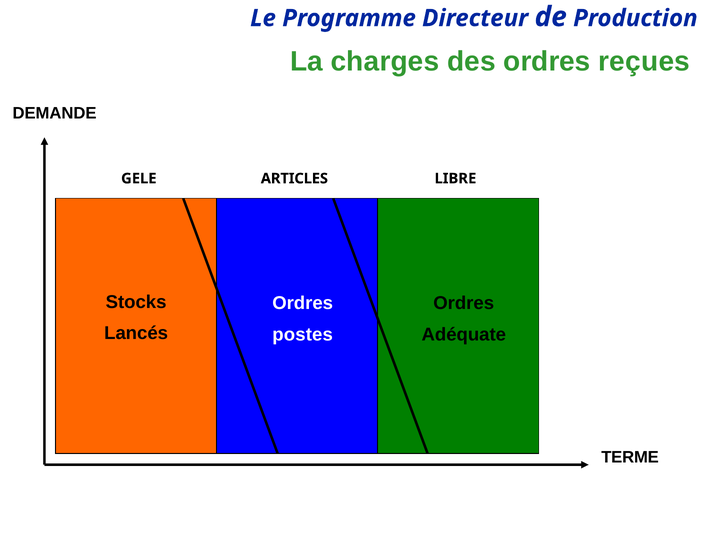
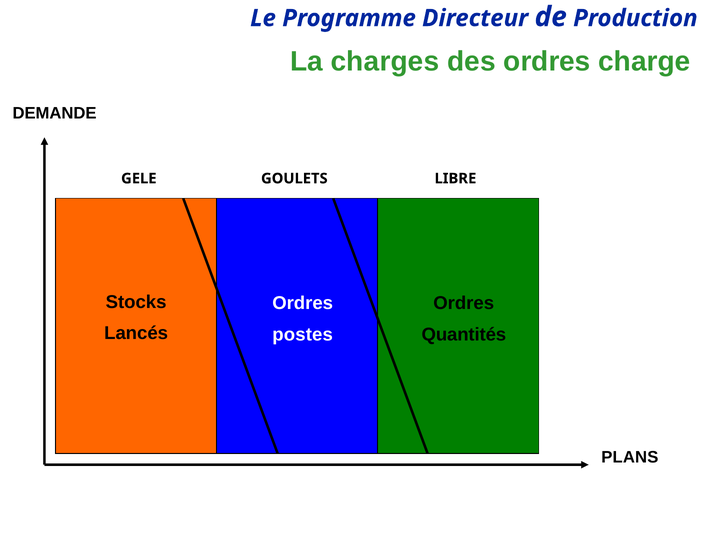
reçues: reçues -> charge
ARTICLES: ARTICLES -> GOULETS
Adéquate: Adéquate -> Quantités
TERME: TERME -> PLANS
